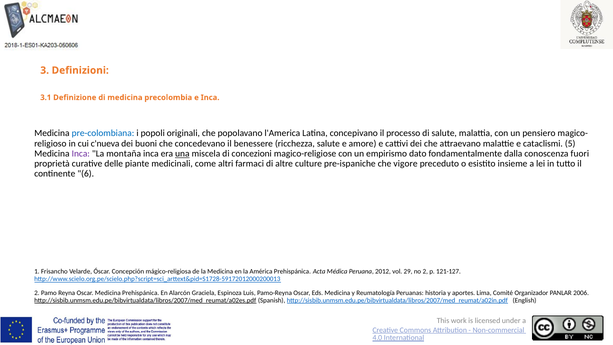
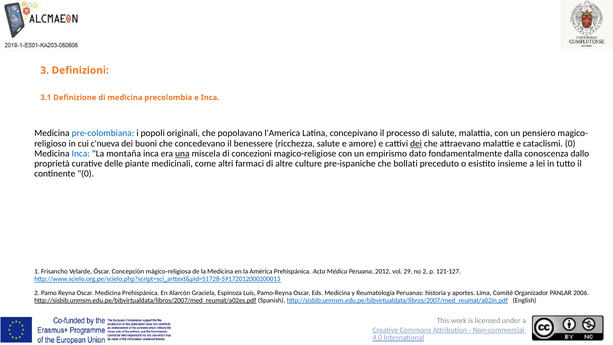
dei at (416, 143) underline: none -> present
cataclismi 5: 5 -> 0
Inca at (81, 154) colour: purple -> blue
fuori: fuori -> dallo
vigore: vigore -> bollati
continente 6: 6 -> 0
